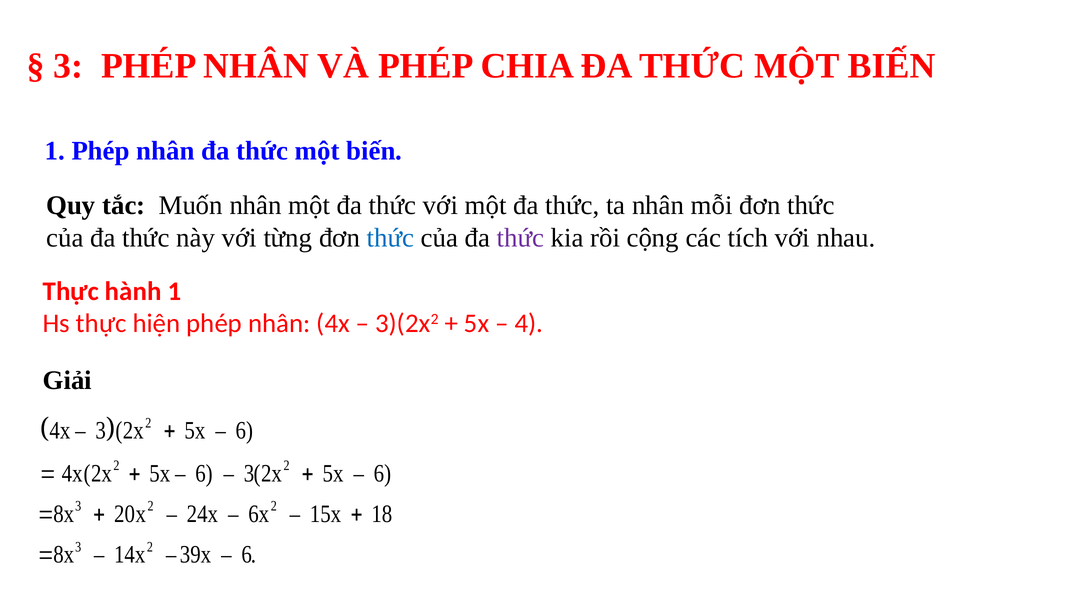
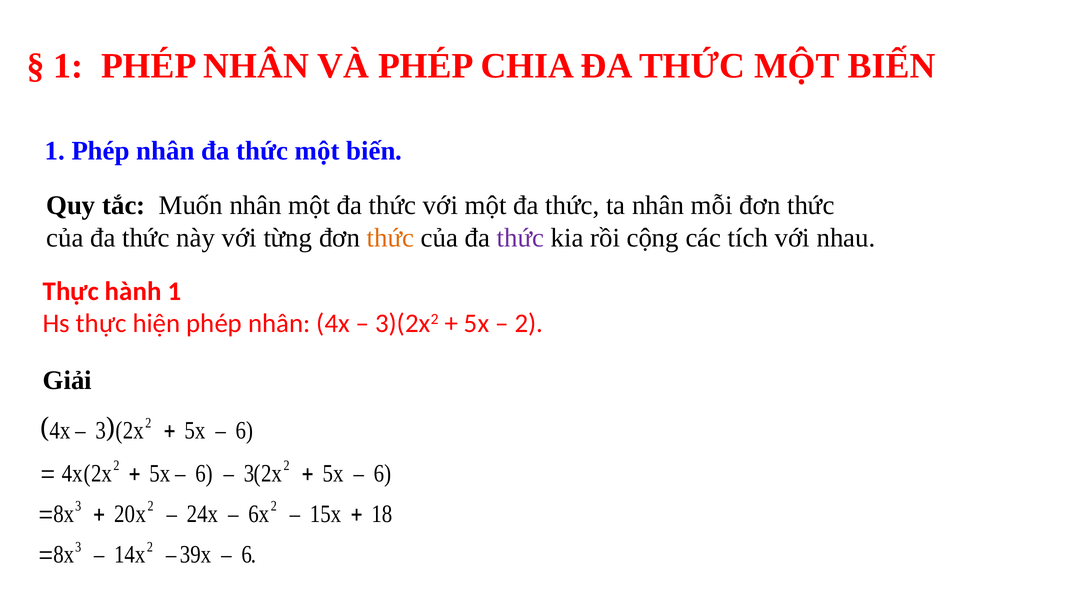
3 at (68, 66): 3 -> 1
thức at (390, 238) colour: blue -> orange
4 at (529, 323): 4 -> 2
